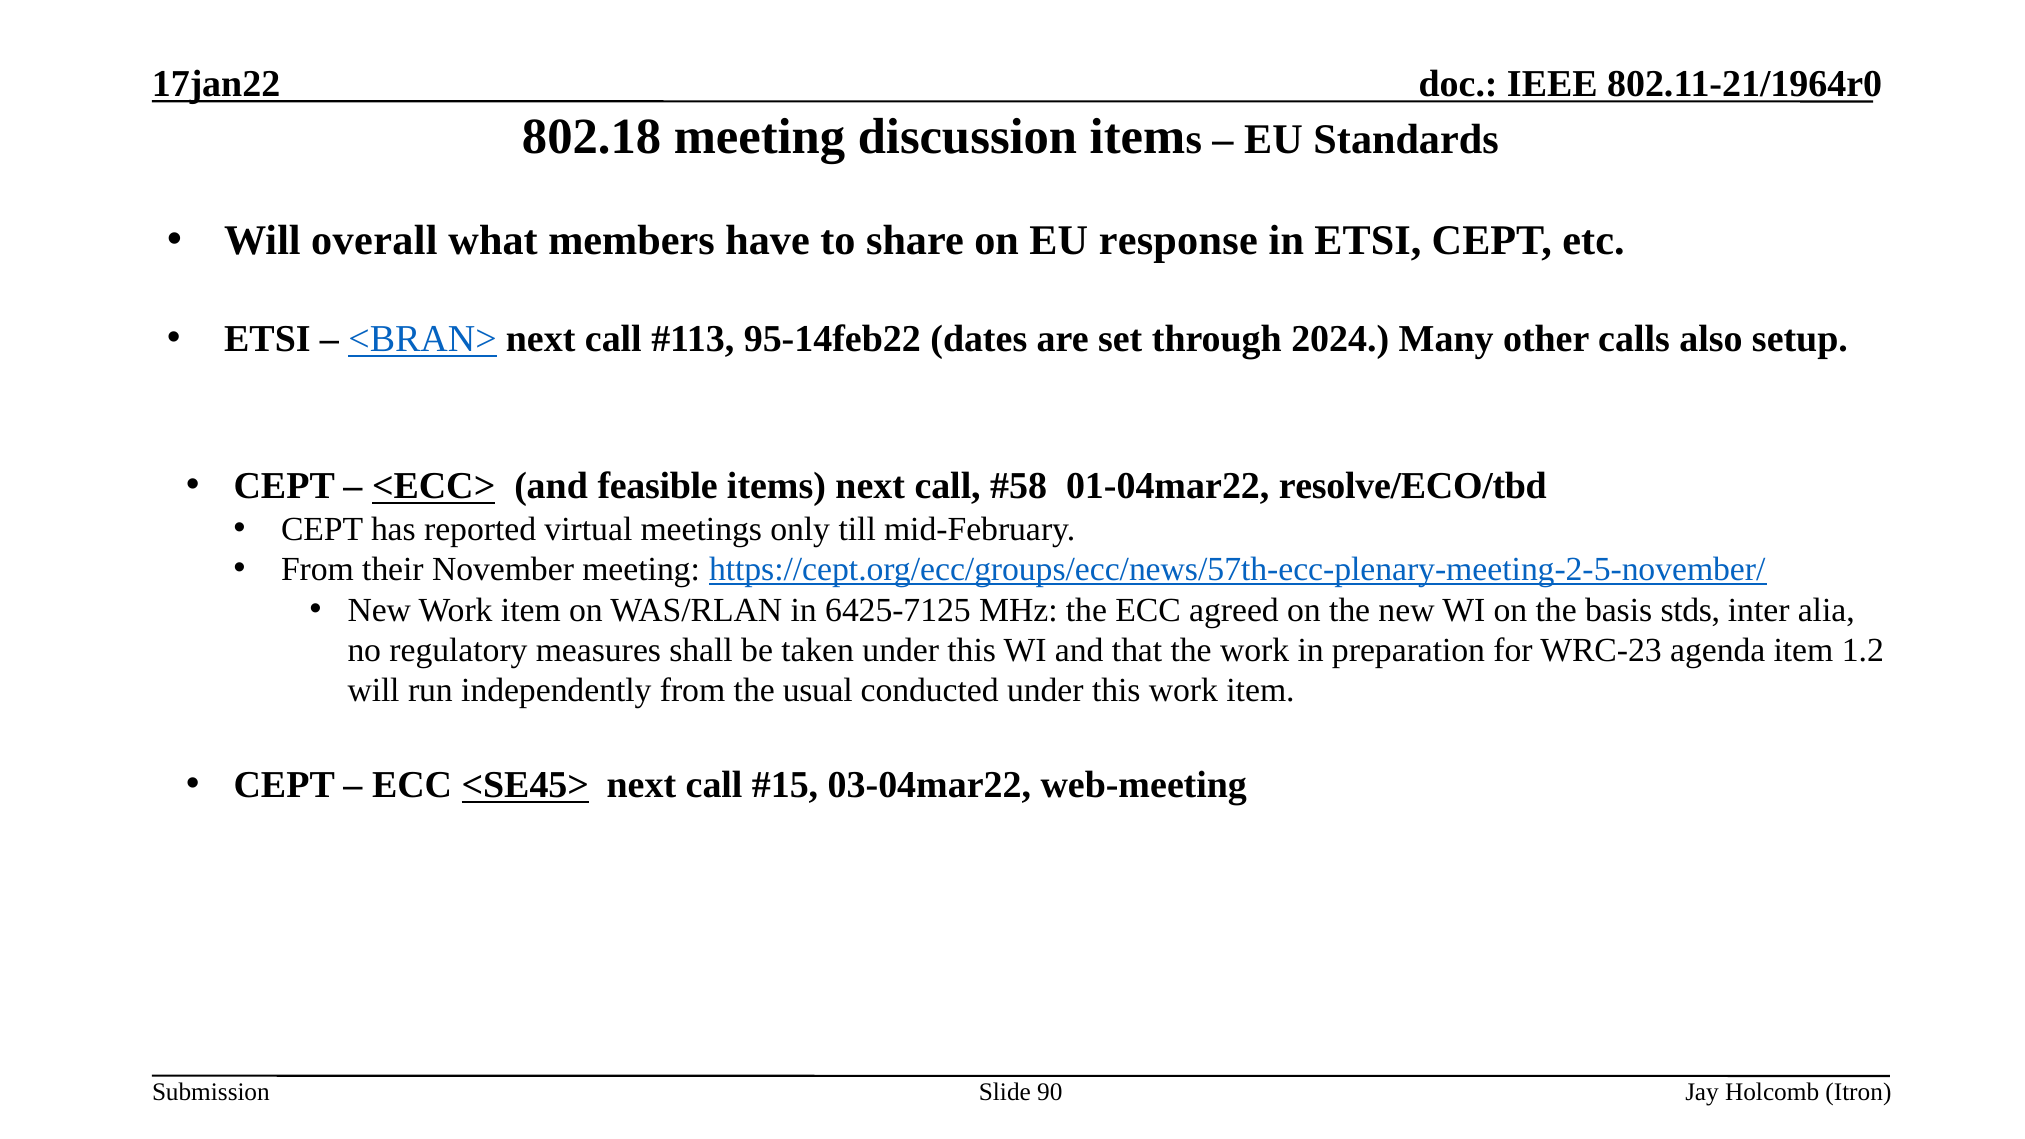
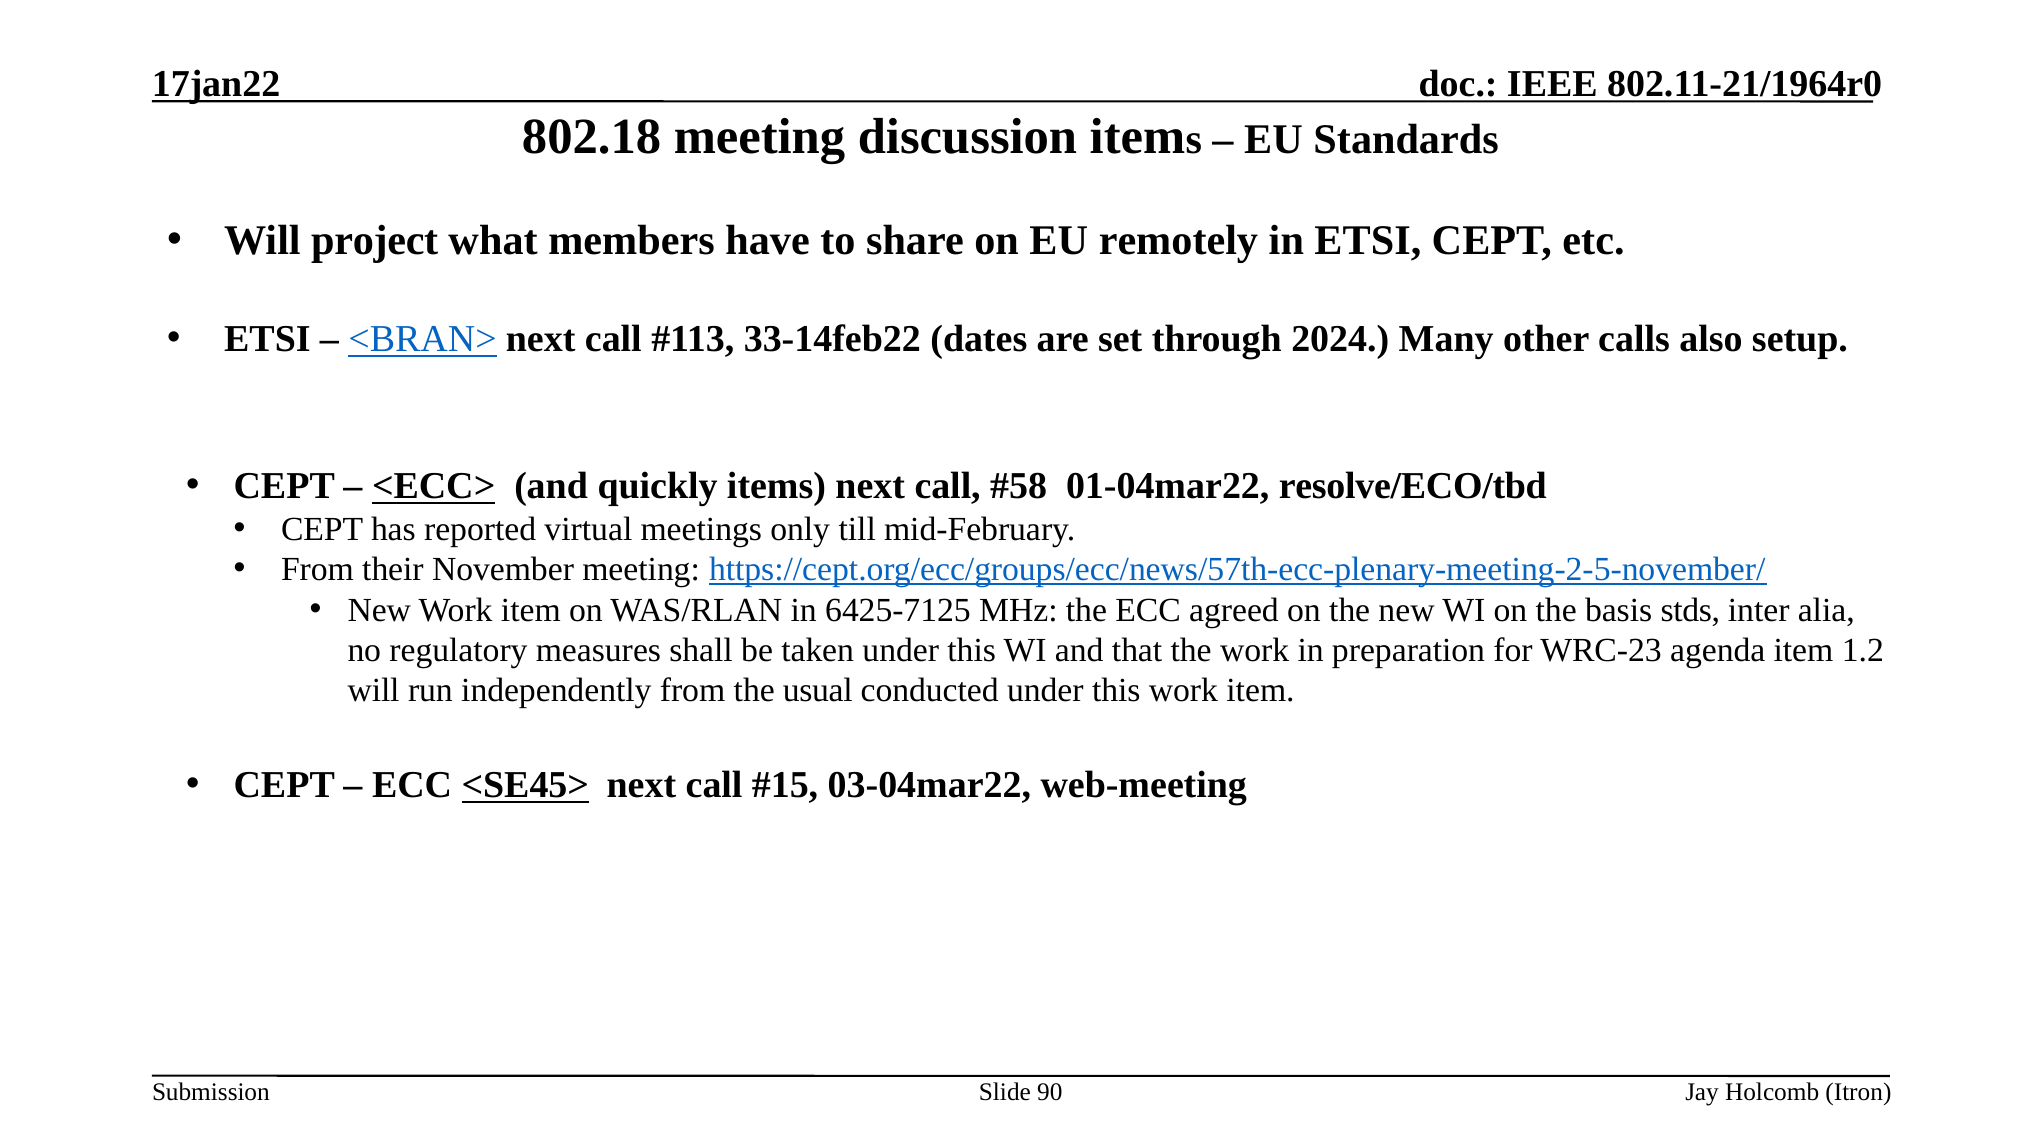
overall: overall -> project
response: response -> remotely
95-14feb22: 95-14feb22 -> 33-14feb22
feasible: feasible -> quickly
